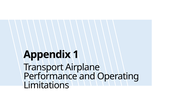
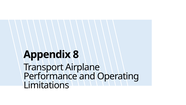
1: 1 -> 8
